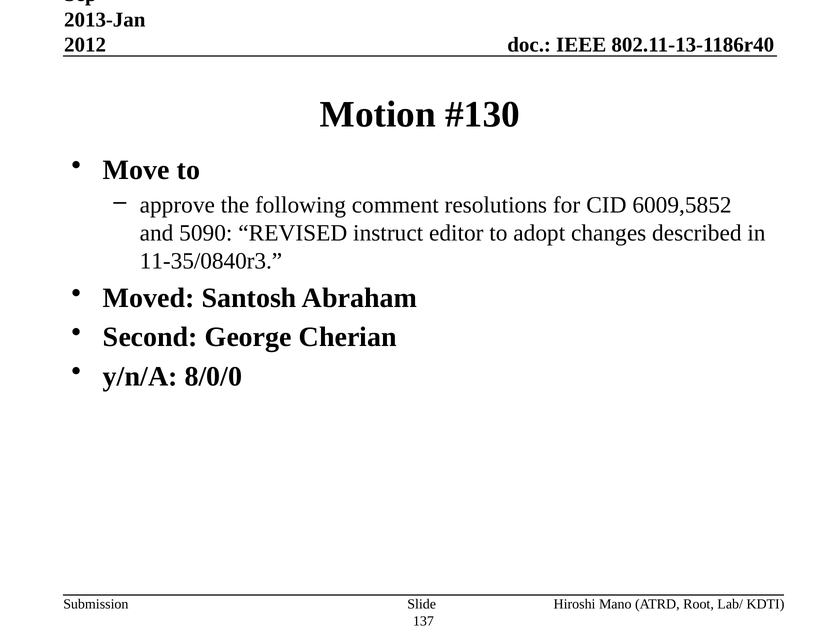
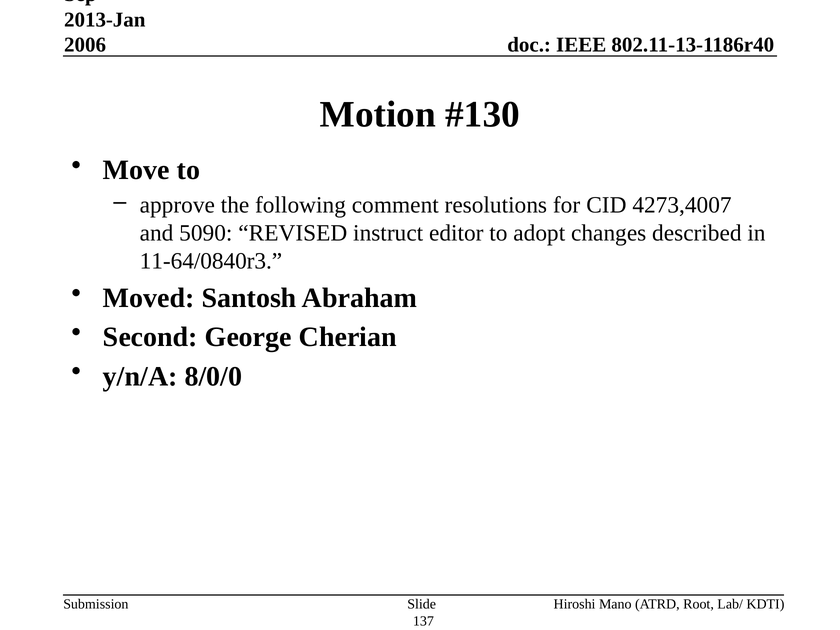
2012: 2012 -> 2006
6009,5852: 6009,5852 -> 4273,4007
11-35/0840r3: 11-35/0840r3 -> 11-64/0840r3
